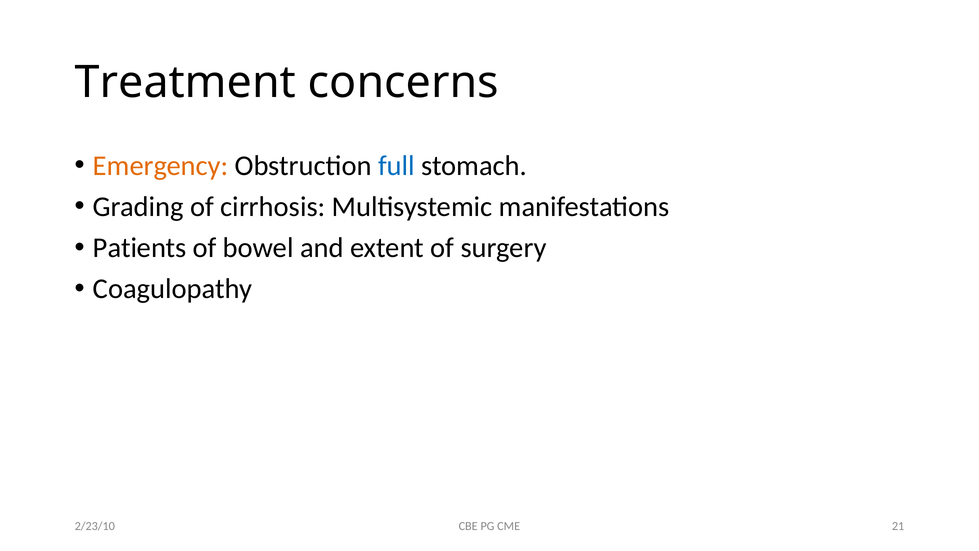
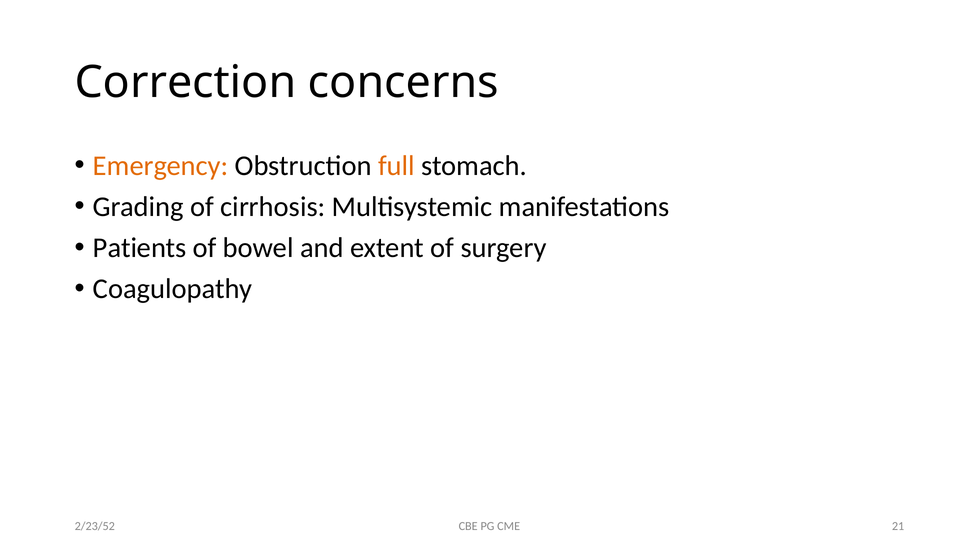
Treatment: Treatment -> Correction
full colour: blue -> orange
2/23/10: 2/23/10 -> 2/23/52
